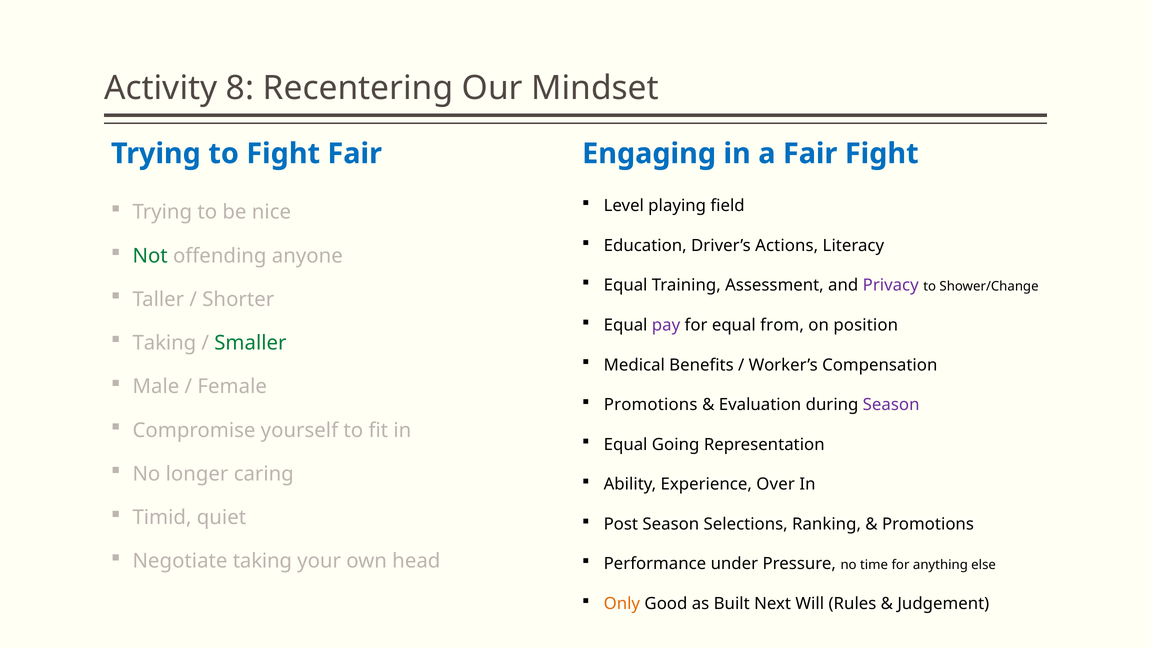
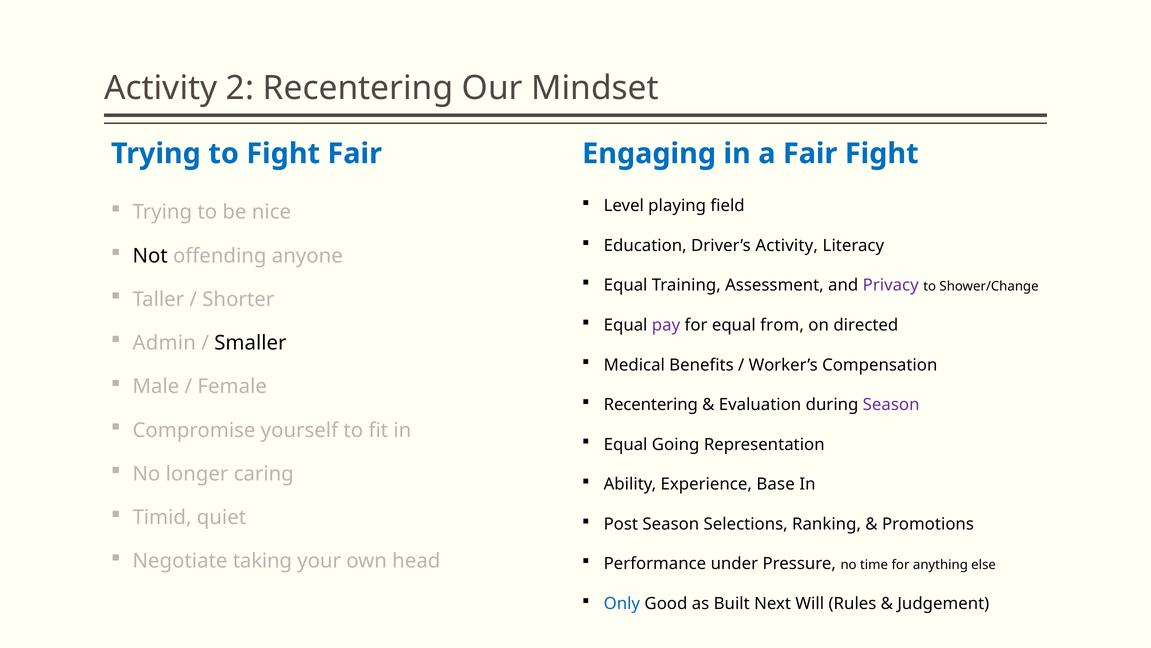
8: 8 -> 2
Driver’s Actions: Actions -> Activity
Not colour: green -> black
position: position -> directed
Taking at (164, 343): Taking -> Admin
Smaller colour: green -> black
Promotions at (651, 404): Promotions -> Recentering
Over: Over -> Base
Only colour: orange -> blue
